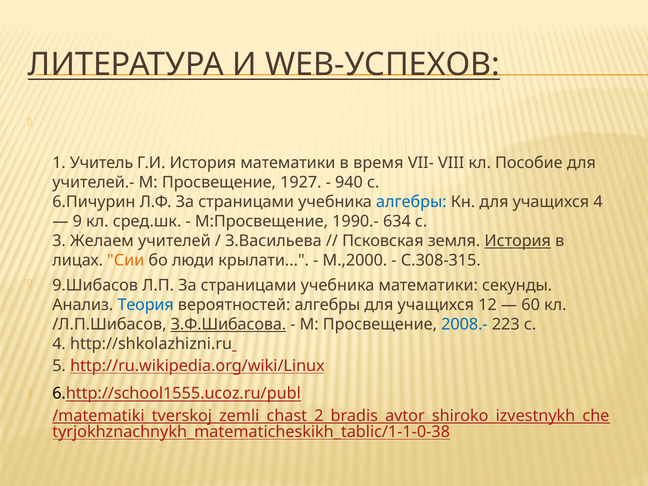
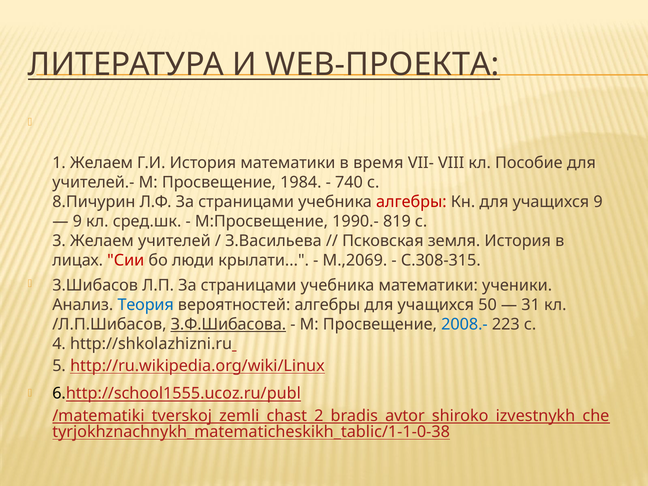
WEB-УСПЕХОВ: WEB-УСПЕХОВ -> WEB-ПРОЕКТА
1 Учитель: Учитель -> Желаем
1927: 1927 -> 1984
940: 940 -> 740
6.Пичурин: 6.Пичурин -> 8.Пичурин
алгебры at (411, 202) colour: blue -> red
учащихся 4: 4 -> 9
634: 634 -> 819
История at (518, 241) underline: present -> none
Сии colour: orange -> red
М.,2000: М.,2000 -> М.,2069
9.Шибасов: 9.Шибасов -> 3.Шибасов
секунды: секунды -> ученики
12: 12 -> 50
60: 60 -> 31
